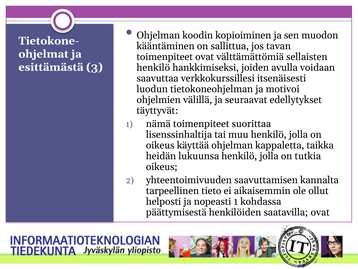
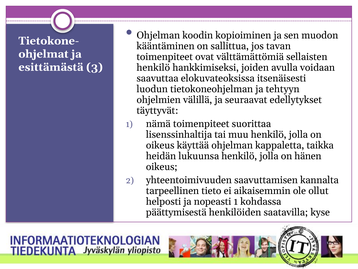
verkkokurssillesi: verkkokurssillesi -> elokuvateoksissa
motivoi: motivoi -> tehtyyn
tutkia: tutkia -> hänen
saatavilla ovat: ovat -> kyse
